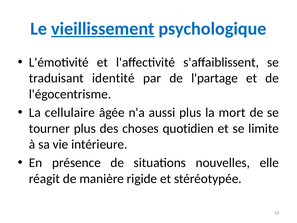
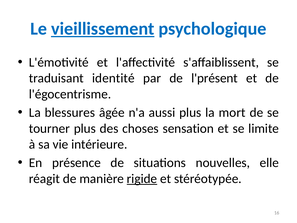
l'partage: l'partage -> l'présent
cellulaire: cellulaire -> blessures
quotidien: quotidien -> sensation
rigide underline: none -> present
